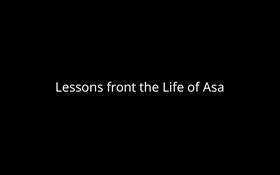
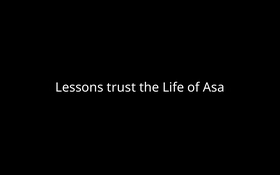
front: front -> trust
